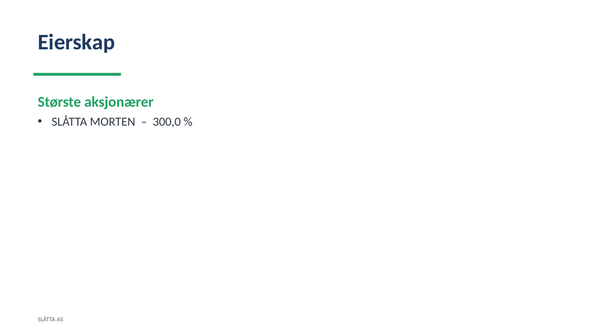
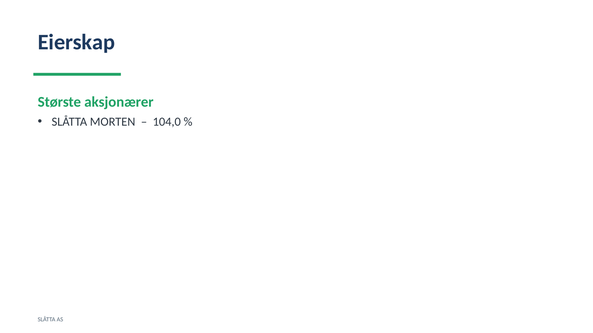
300,0: 300,0 -> 104,0
